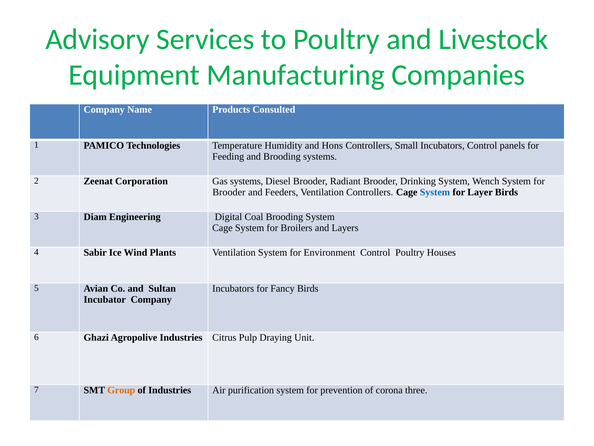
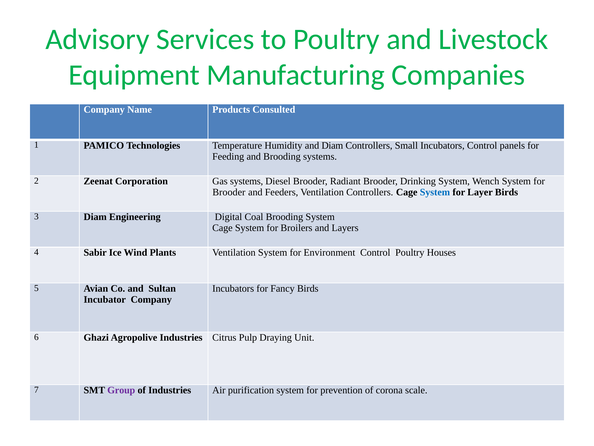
and Hons: Hons -> Diam
Group colour: orange -> purple
three: three -> scale
